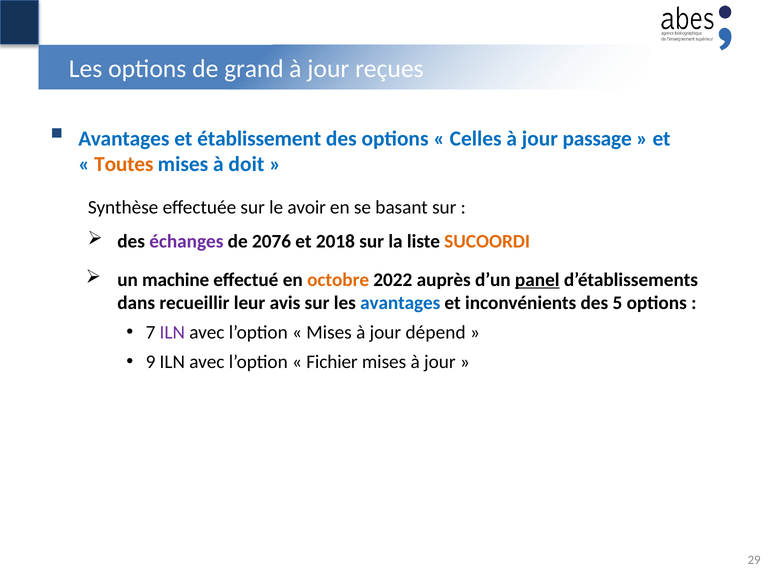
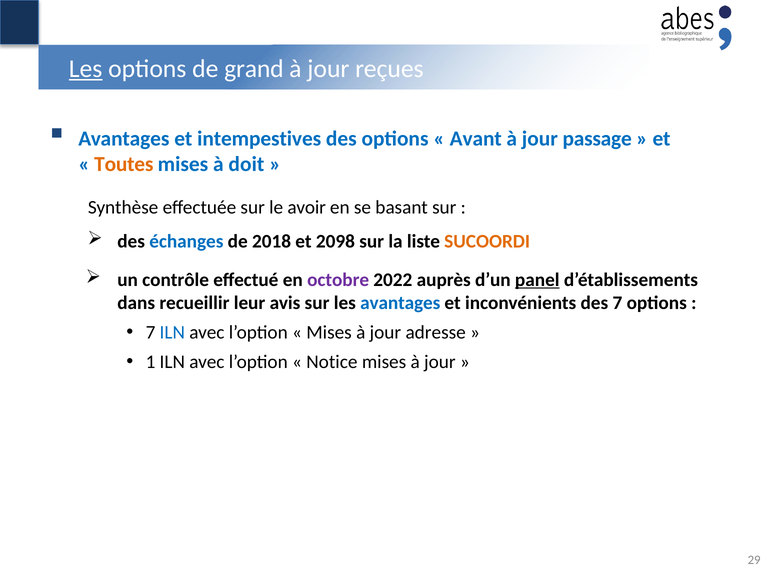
Les at (86, 69) underline: none -> present
établissement: établissement -> intempestives
Celles: Celles -> Avant
échanges colour: purple -> blue
2076: 2076 -> 2018
2018: 2018 -> 2098
machine: machine -> contrôle
octobre colour: orange -> purple
des 5: 5 -> 7
ILN at (172, 333) colour: purple -> blue
dépend: dépend -> adresse
9: 9 -> 1
Fichier: Fichier -> Notice
